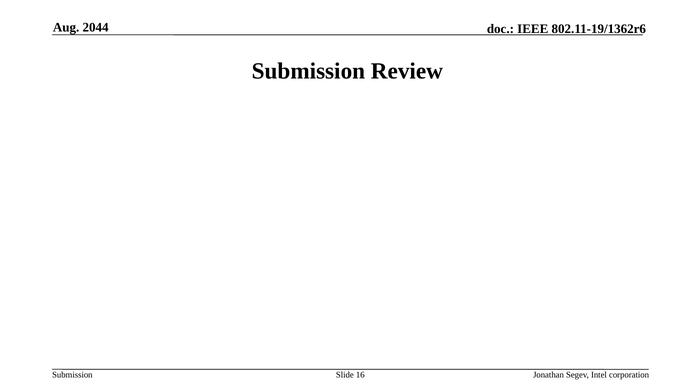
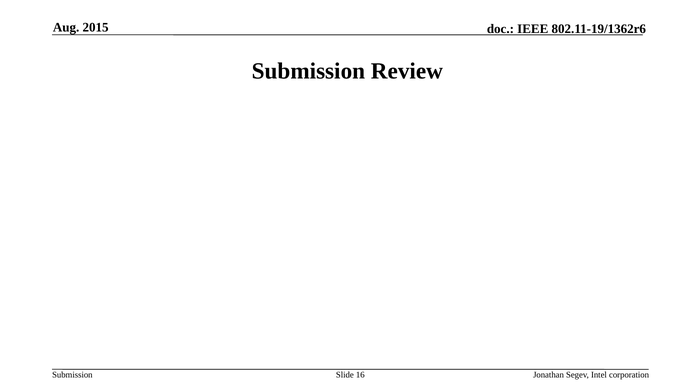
2044: 2044 -> 2015
